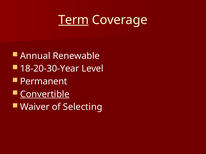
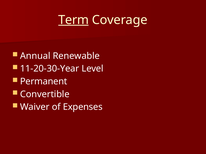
18-20-30-Year: 18-20-30-Year -> 11-20-30-Year
Convertible underline: present -> none
Selecting: Selecting -> Expenses
